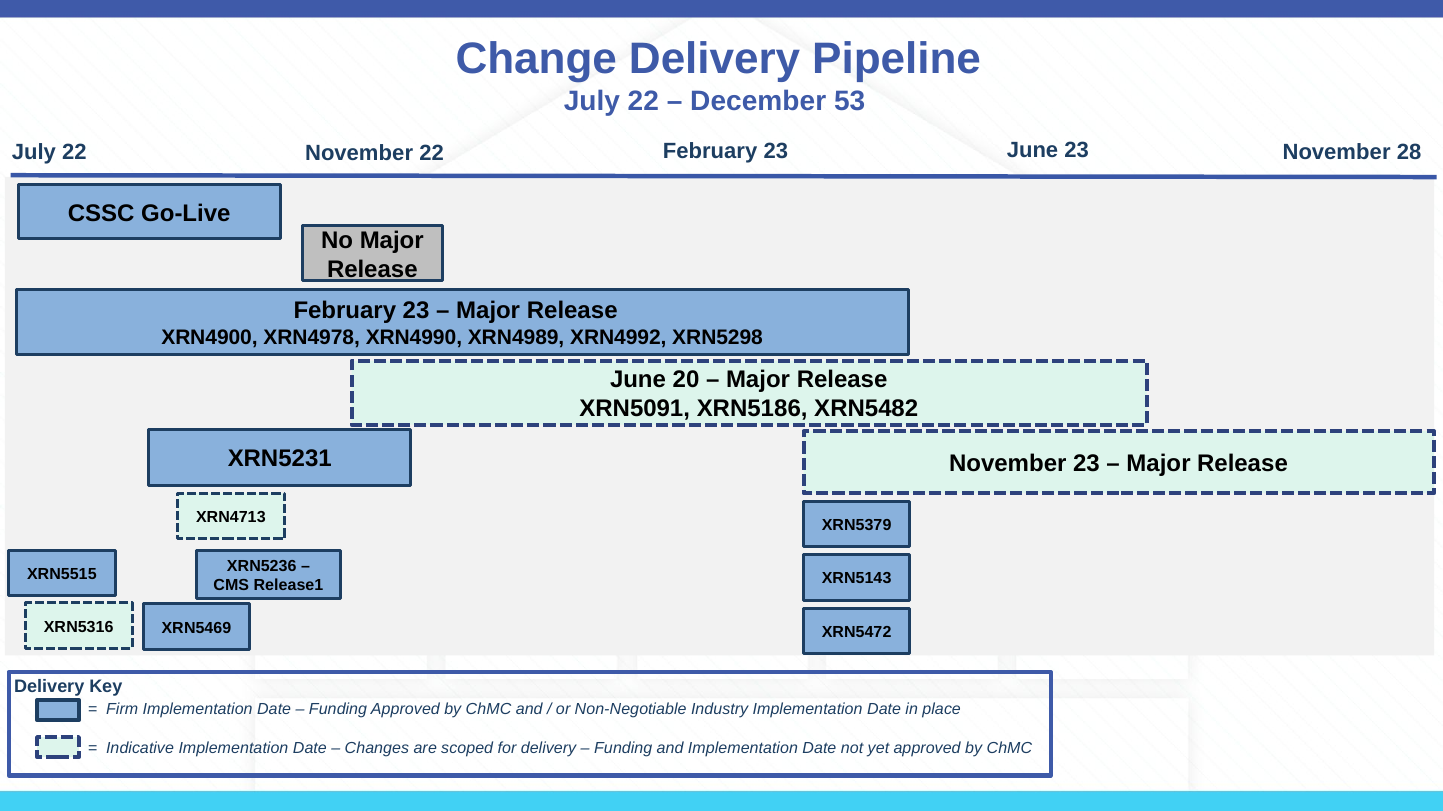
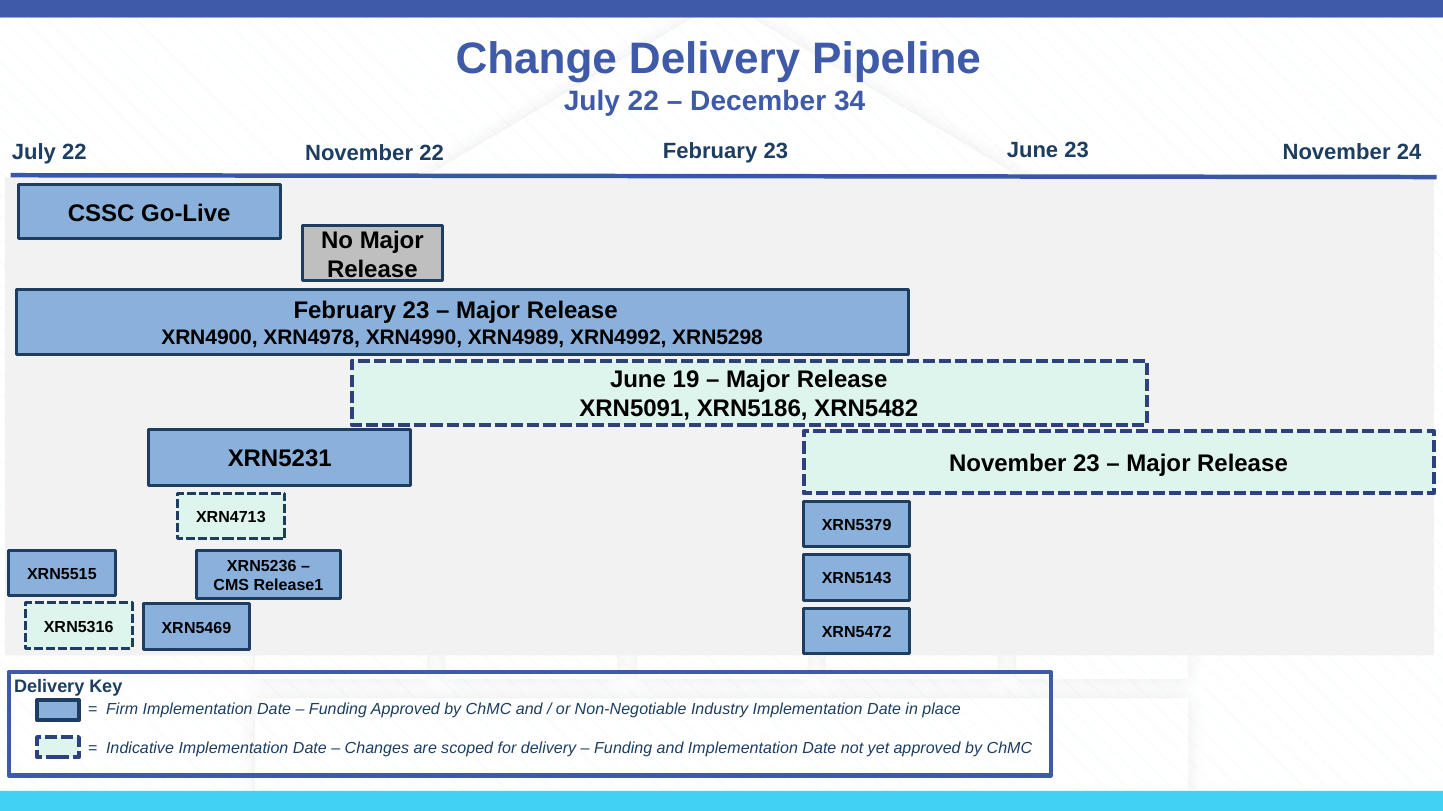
53: 53 -> 34
28: 28 -> 24
20: 20 -> 19
